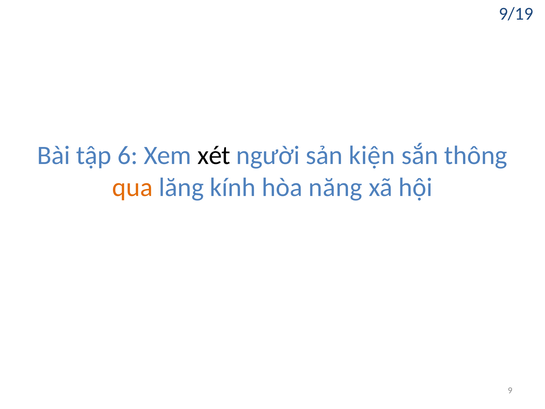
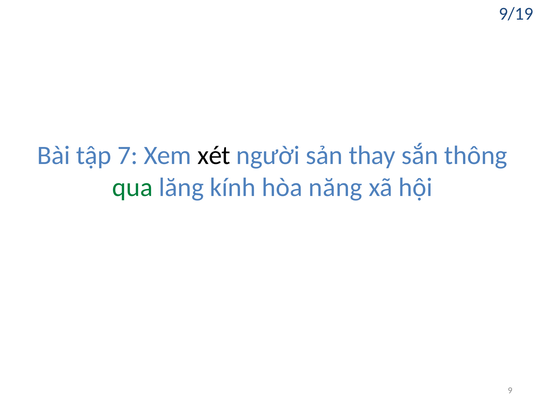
6: 6 -> 7
kiện: kiện -> thay
qua colour: orange -> green
